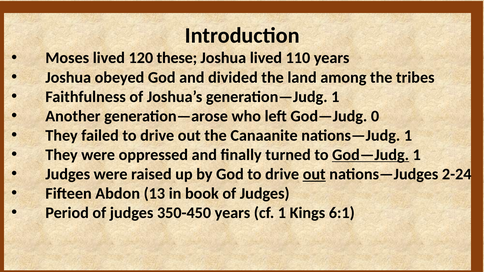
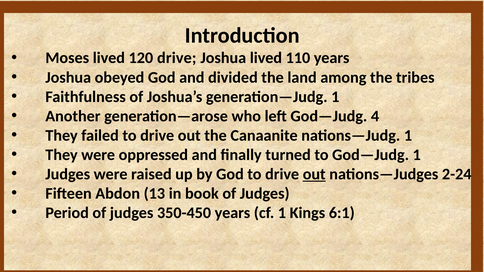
120 these: these -> drive
0: 0 -> 4
God—Judg at (371, 155) underline: present -> none
